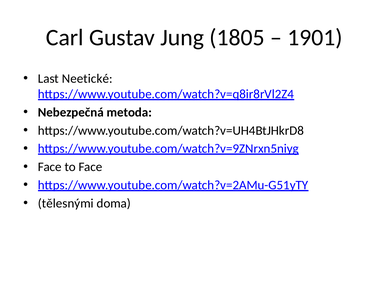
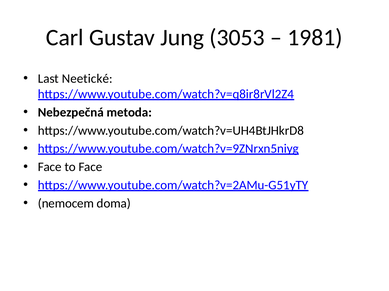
1805: 1805 -> 3053
1901: 1901 -> 1981
tělesnými: tělesnými -> nemocem
